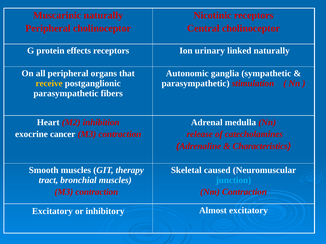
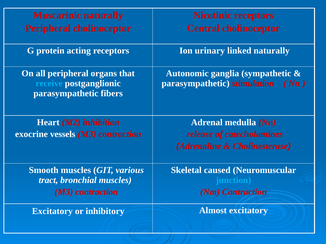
effects: effects -> acting
receive colour: yellow -> light blue
cancer: cancer -> vessels
Characteristics: Characteristics -> Cholinesterase
therapy: therapy -> various
